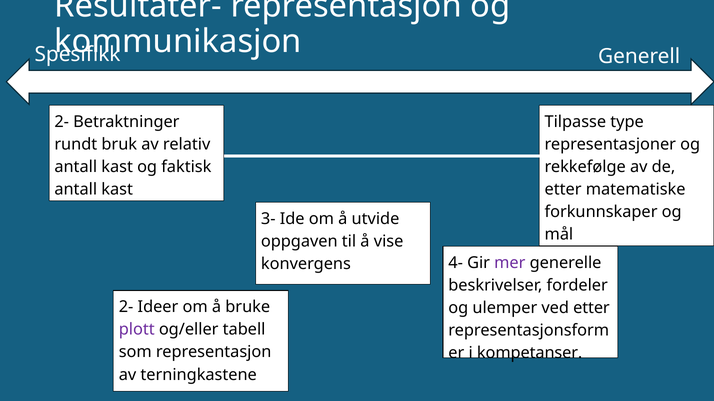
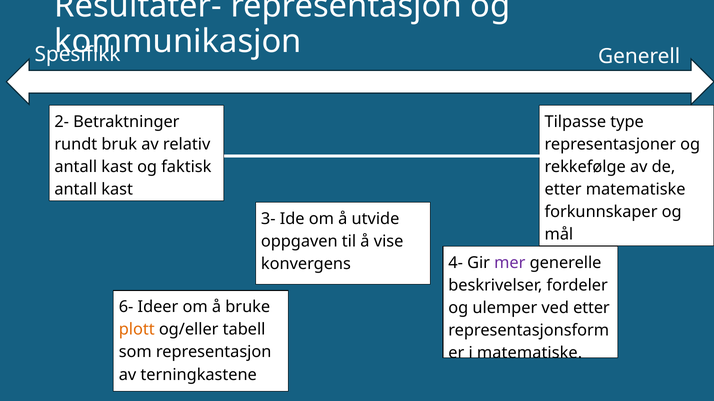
2- at (126, 308): 2- -> 6-
plott colour: purple -> orange
i kompetanser: kompetanser -> matematiske
